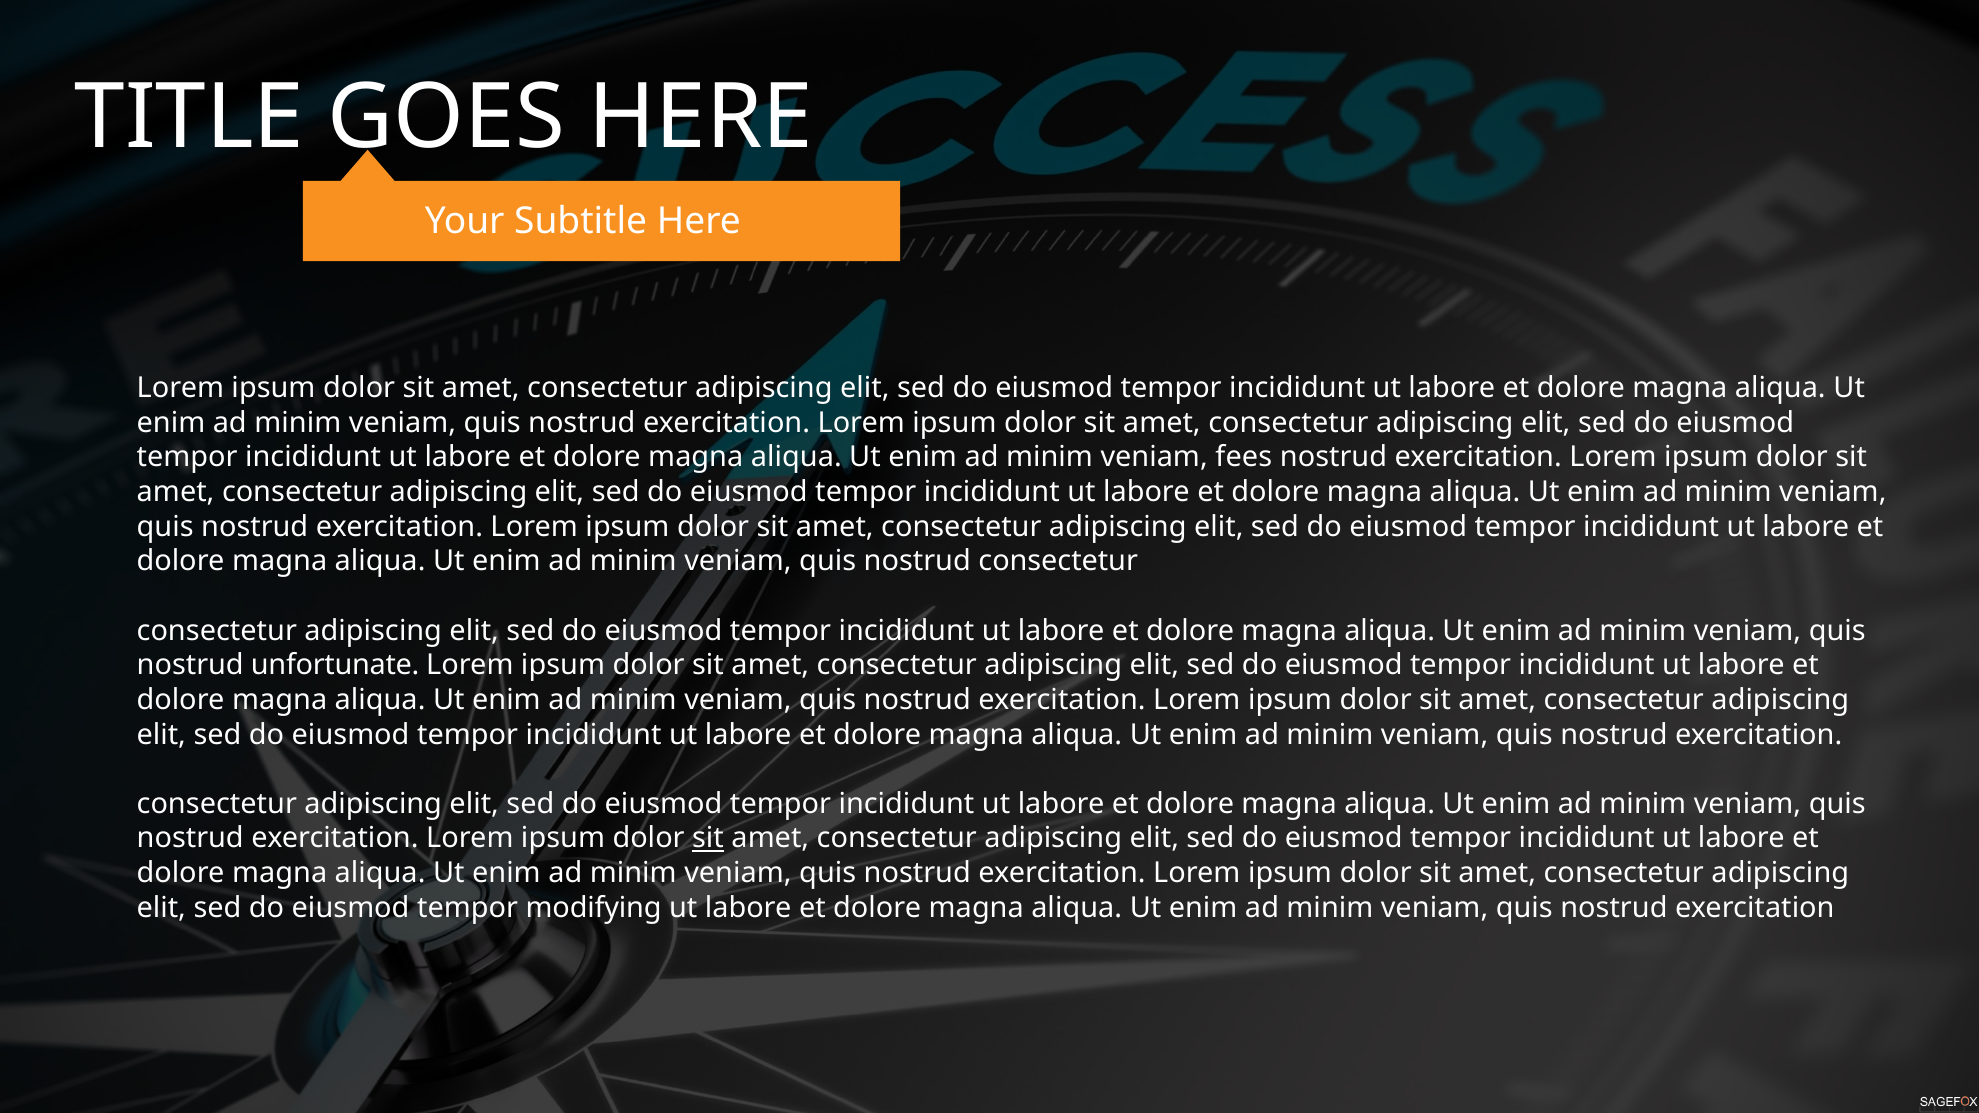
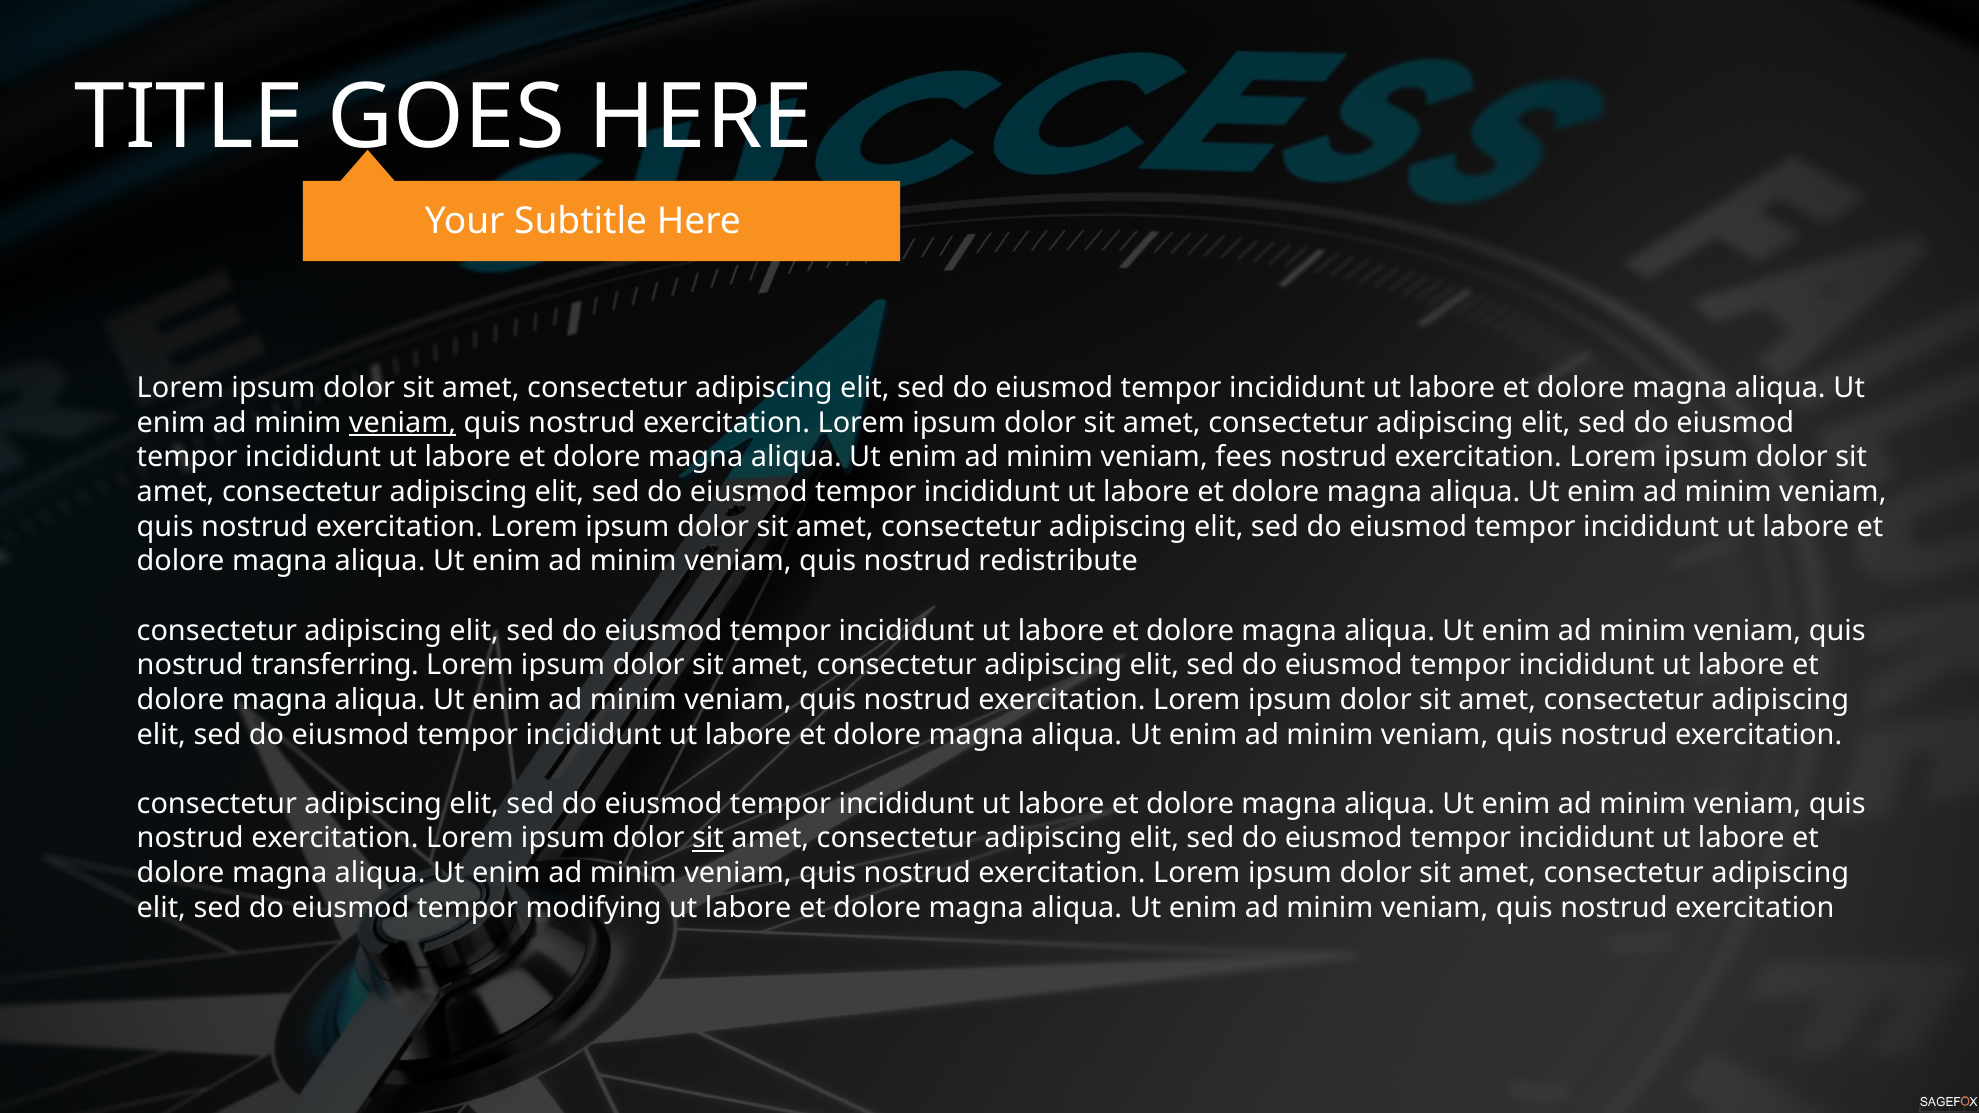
veniam at (402, 423) underline: none -> present
nostrud consectetur: consectetur -> redistribute
unfortunate: unfortunate -> transferring
